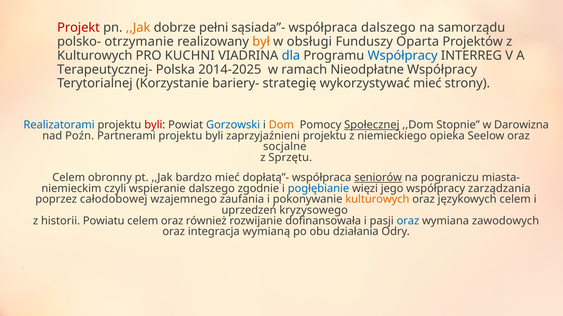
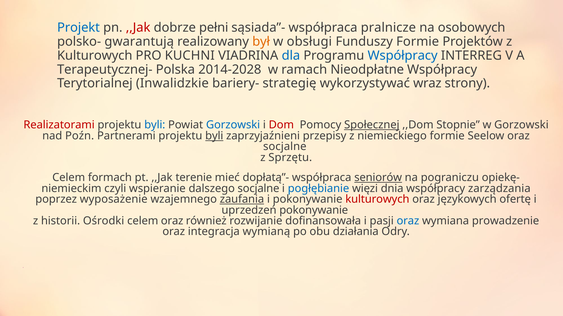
Projekt colour: red -> blue
,,Jak at (138, 28) colour: orange -> red
współpraca dalszego: dalszego -> pralnicze
samorządu: samorządu -> osobowych
otrzymanie: otrzymanie -> gwarantują
Funduszy Oparta: Oparta -> Formie
2014-2025: 2014-2025 -> 2014-2028
Korzystanie: Korzystanie -> Inwalidzkie
wykorzystywać mieć: mieć -> wraz
Realizatorami colour: blue -> red
byli at (155, 125) colour: red -> blue
Dom colour: orange -> red
w Darowizna: Darowizna -> Gorzowski
byli at (214, 136) underline: none -> present
zaprzyjaźnieni projektu: projektu -> przepisy
niemieckiego opieka: opieka -> formie
obronny: obronny -> formach
bardzo: bardzo -> terenie
miasta-: miasta- -> opiekę-
dalszego zgodnie: zgodnie -> socjalne
jego: jego -> dnia
całodobowej: całodobowej -> wyposażenie
zaufania underline: none -> present
kulturowych at (377, 200) colour: orange -> red
językowych celem: celem -> ofertę
uprzedzeń kryzysowego: kryzysowego -> pokonywanie
Powiatu: Powiatu -> Ośrodki
zawodowych: zawodowych -> prowadzenie
